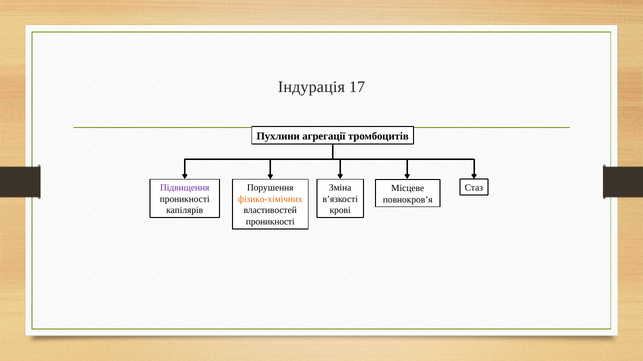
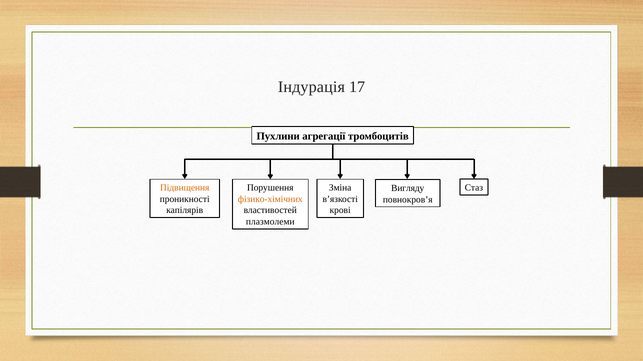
Підвищення colour: purple -> orange
Місцеве: Місцеве -> Вигляду
проникності at (270, 222): проникності -> плазмолеми
